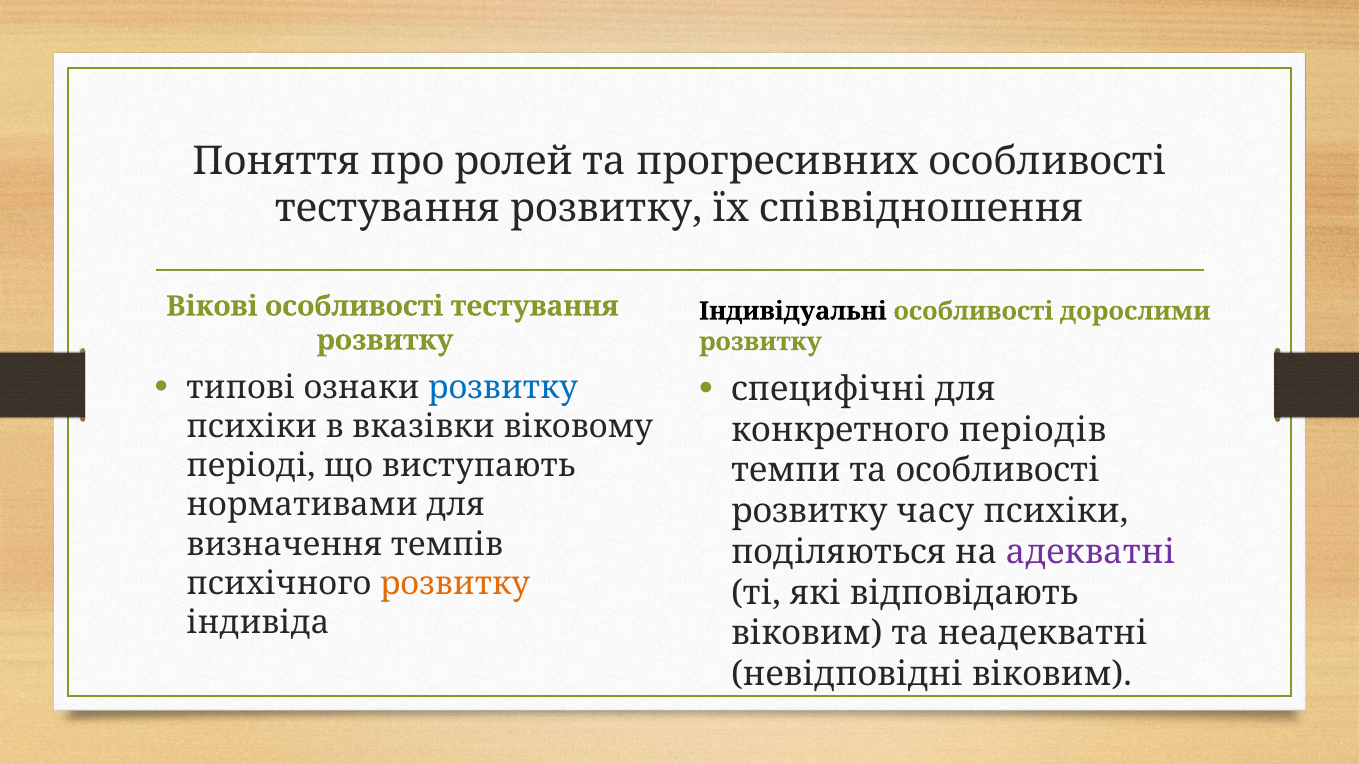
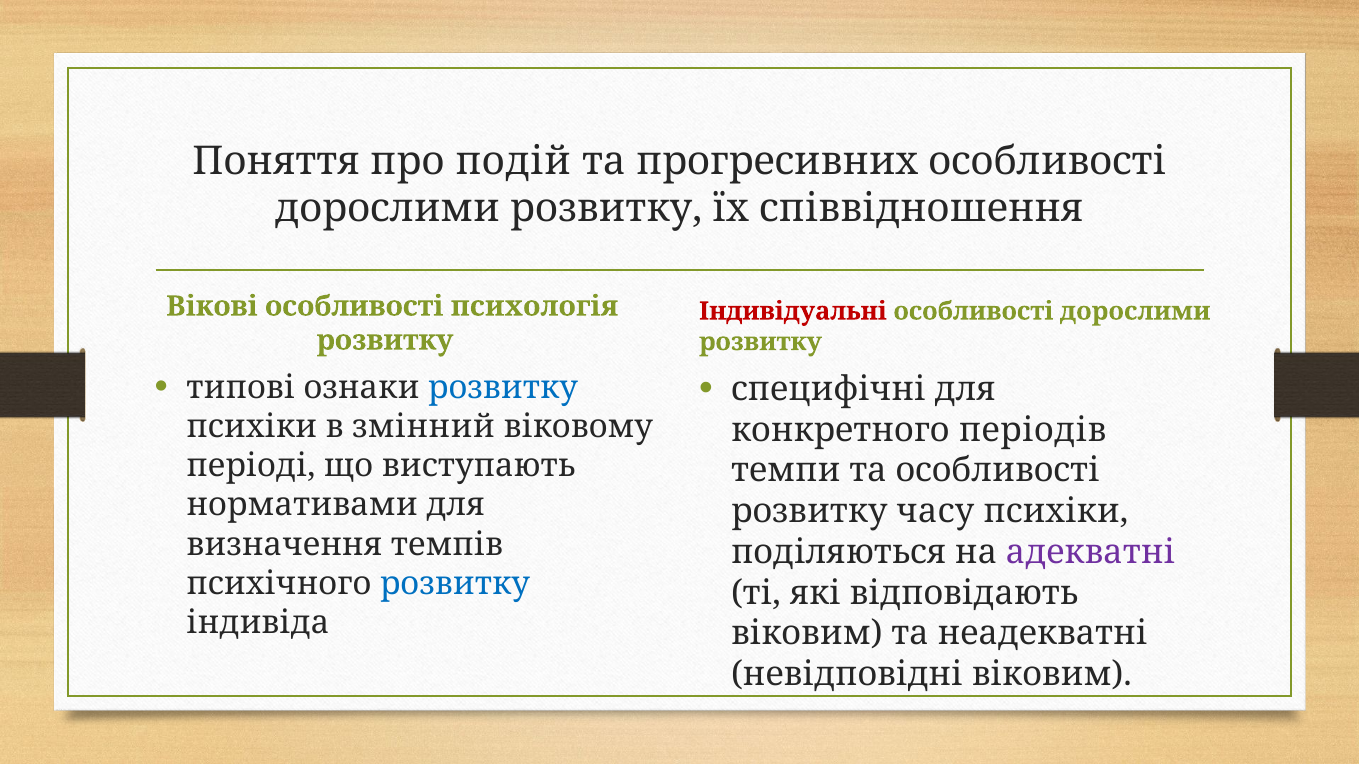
ролей: ролей -> подій
тестування at (387, 209): тестування -> дорослими
Вікові особливості тестування: тестування -> психологія
Індивідуальні colour: black -> red
вказівки: вказівки -> змінний
розвитку at (455, 584) colour: orange -> blue
